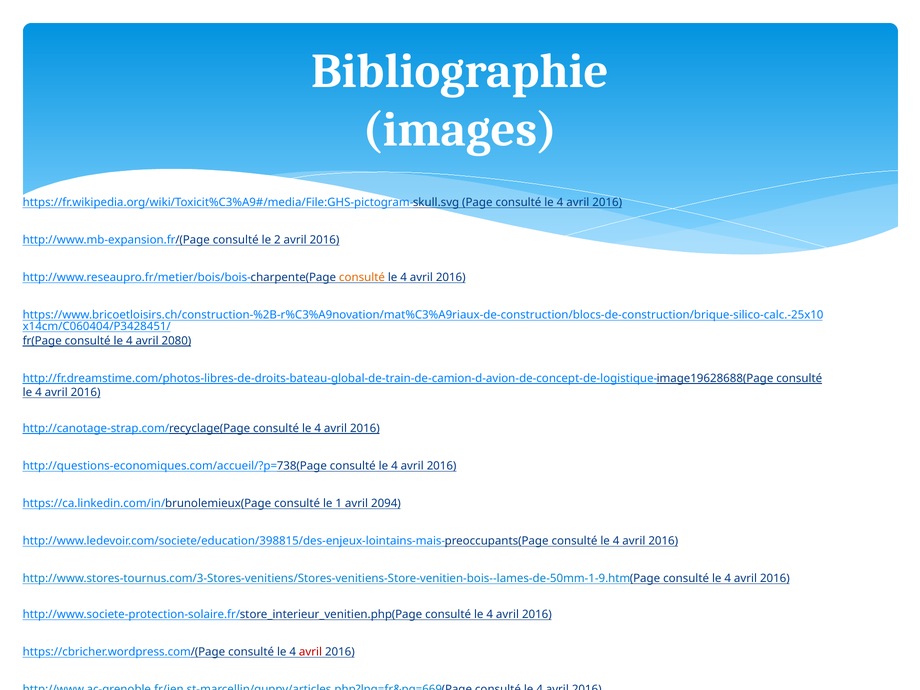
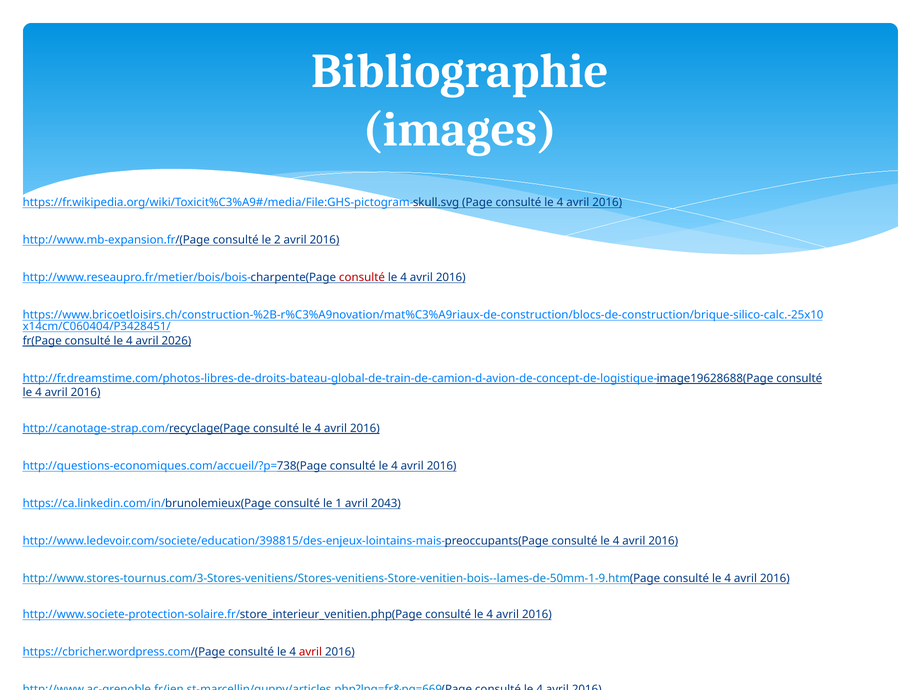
consulté at (362, 278) colour: orange -> red
2080: 2080 -> 2026
2094: 2094 -> 2043
